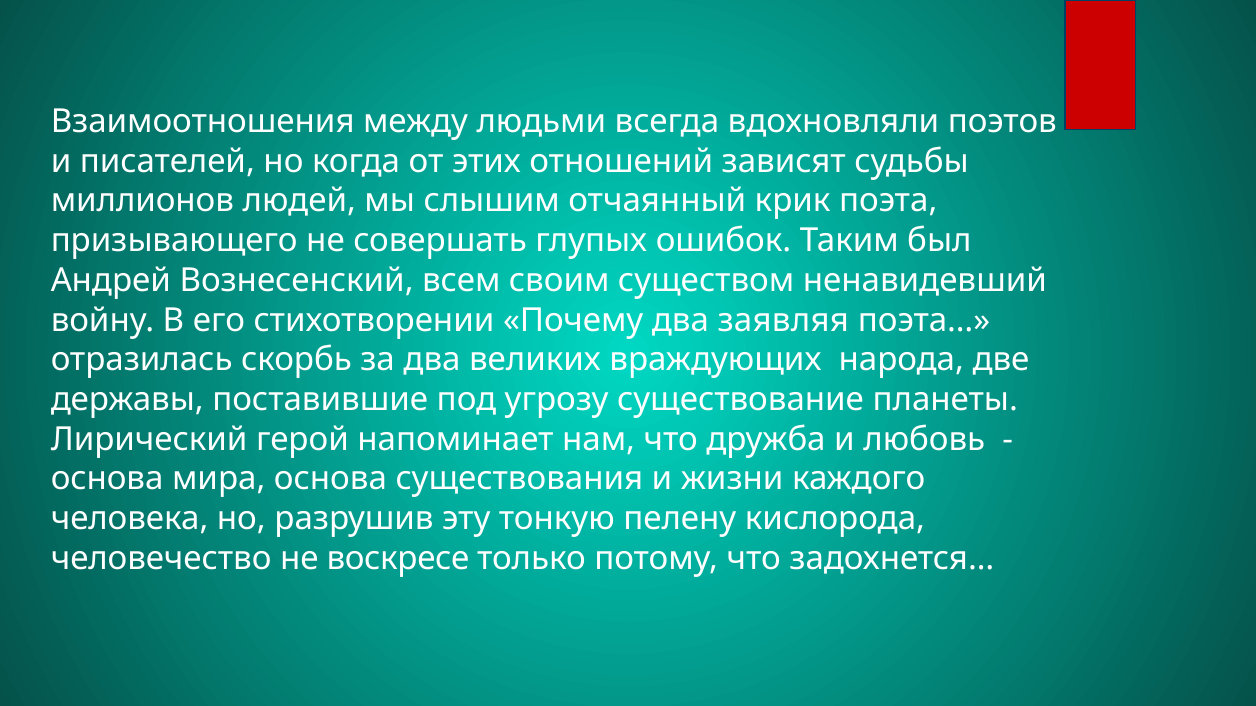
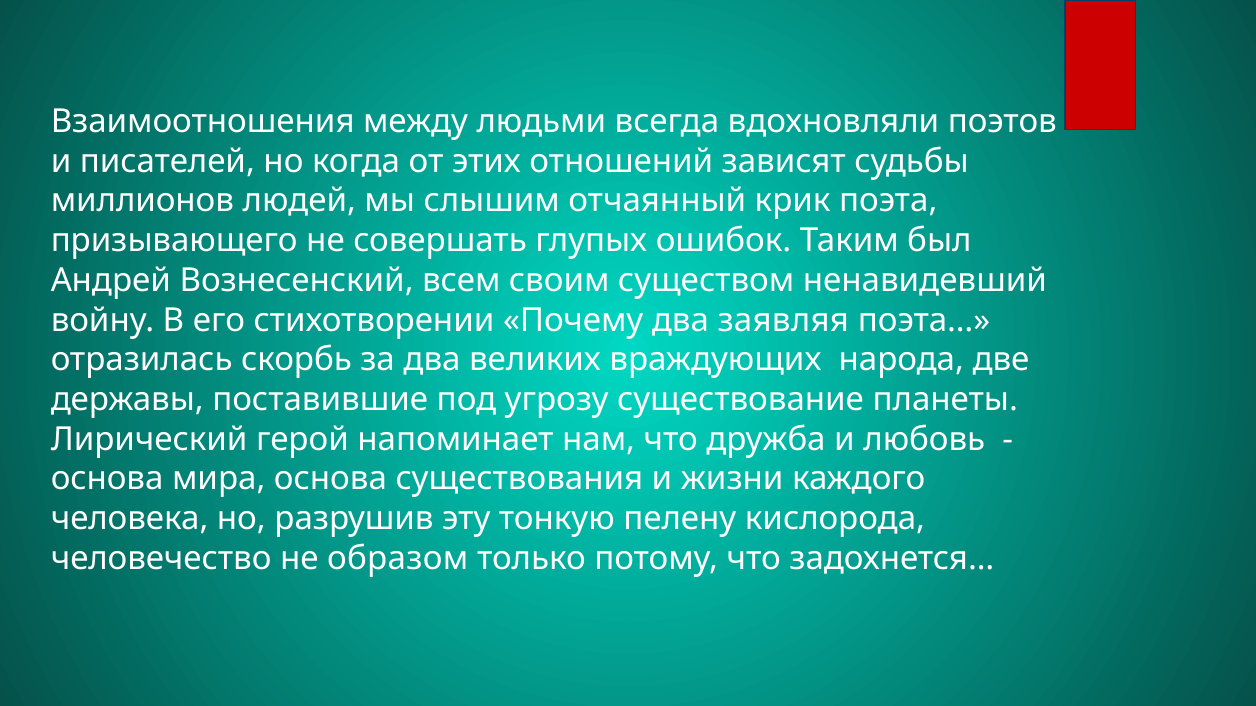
воскресе: воскресе -> образом
